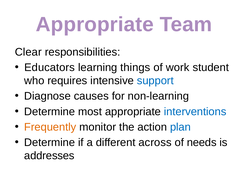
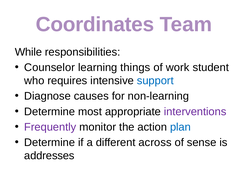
Appropriate at (95, 24): Appropriate -> Coordinates
Clear: Clear -> While
Educators: Educators -> Counselor
interventions colour: blue -> purple
Frequently colour: orange -> purple
needs: needs -> sense
